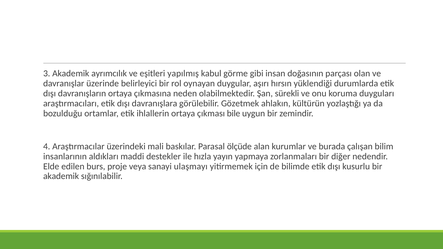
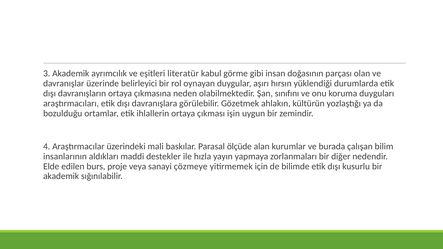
yapılmış: yapılmış -> literatür
sürekli: sürekli -> sınıfını
bile: bile -> işin
ulaşmayı: ulaşmayı -> çözmeye
